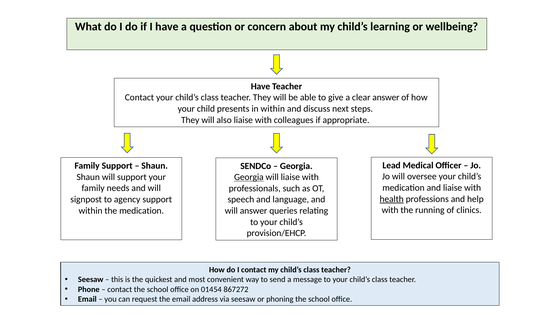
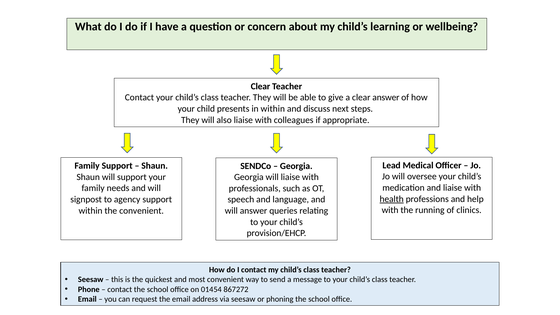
Have at (260, 86): Have -> Clear
Georgia at (249, 177) underline: present -> none
the medication: medication -> convenient
